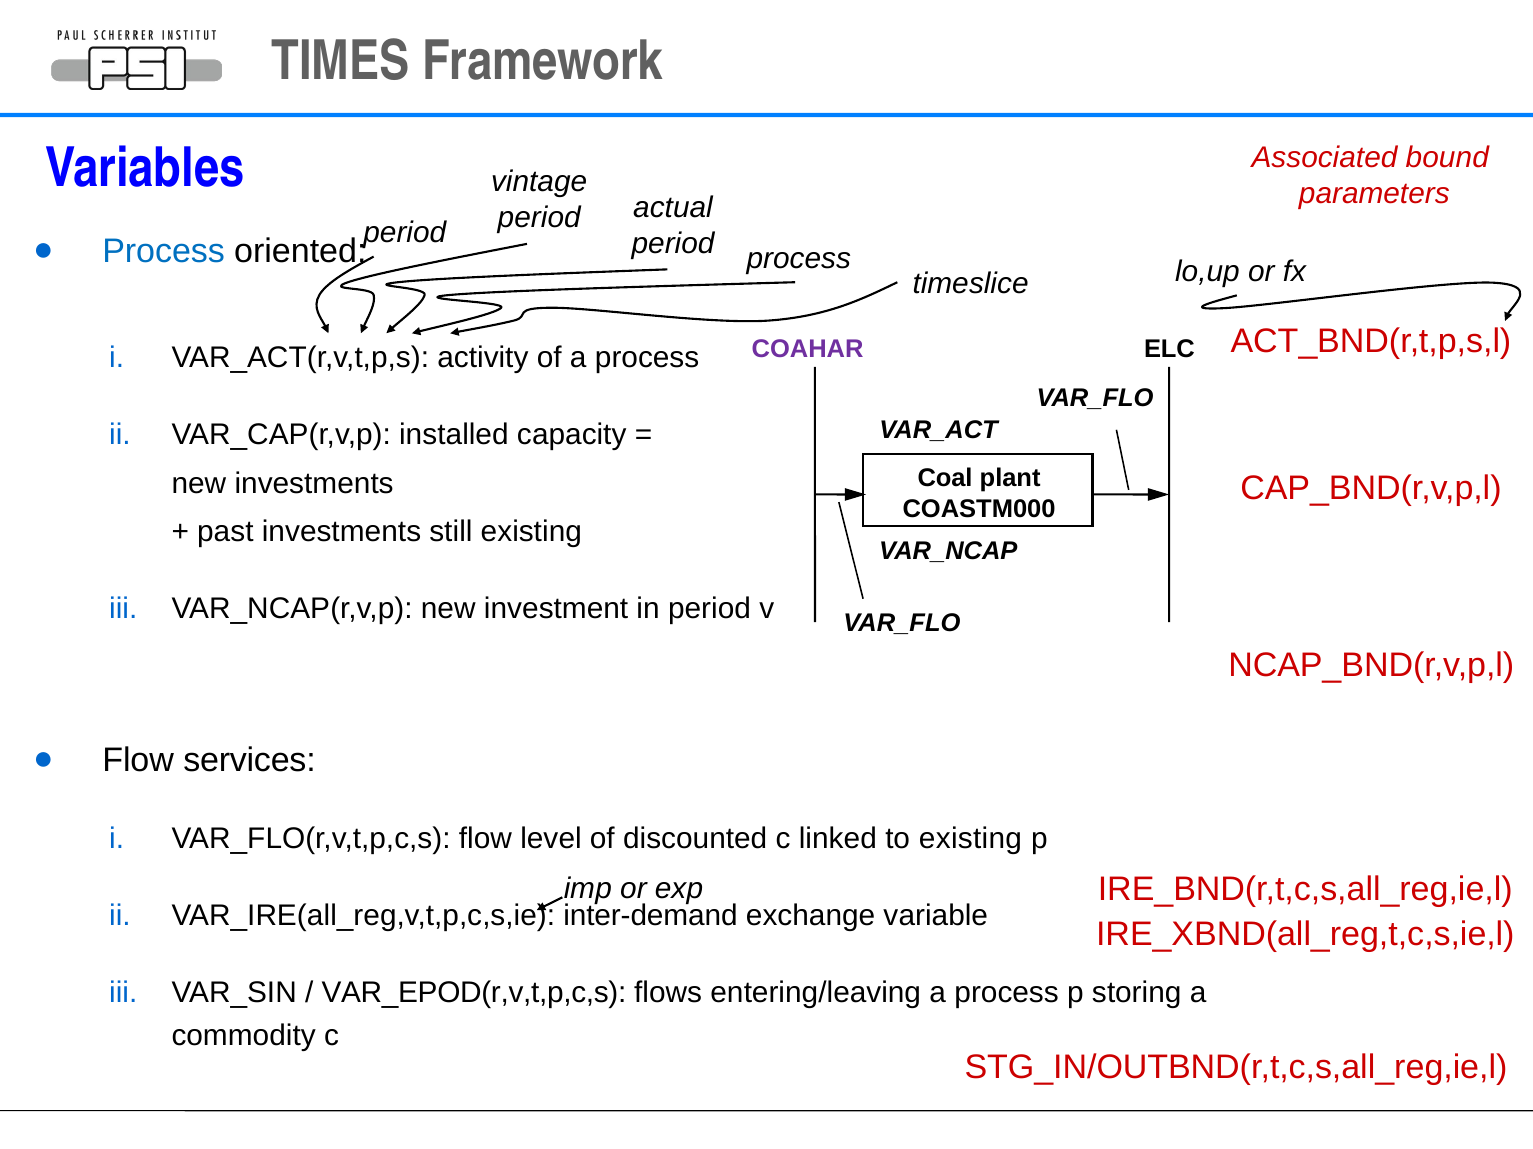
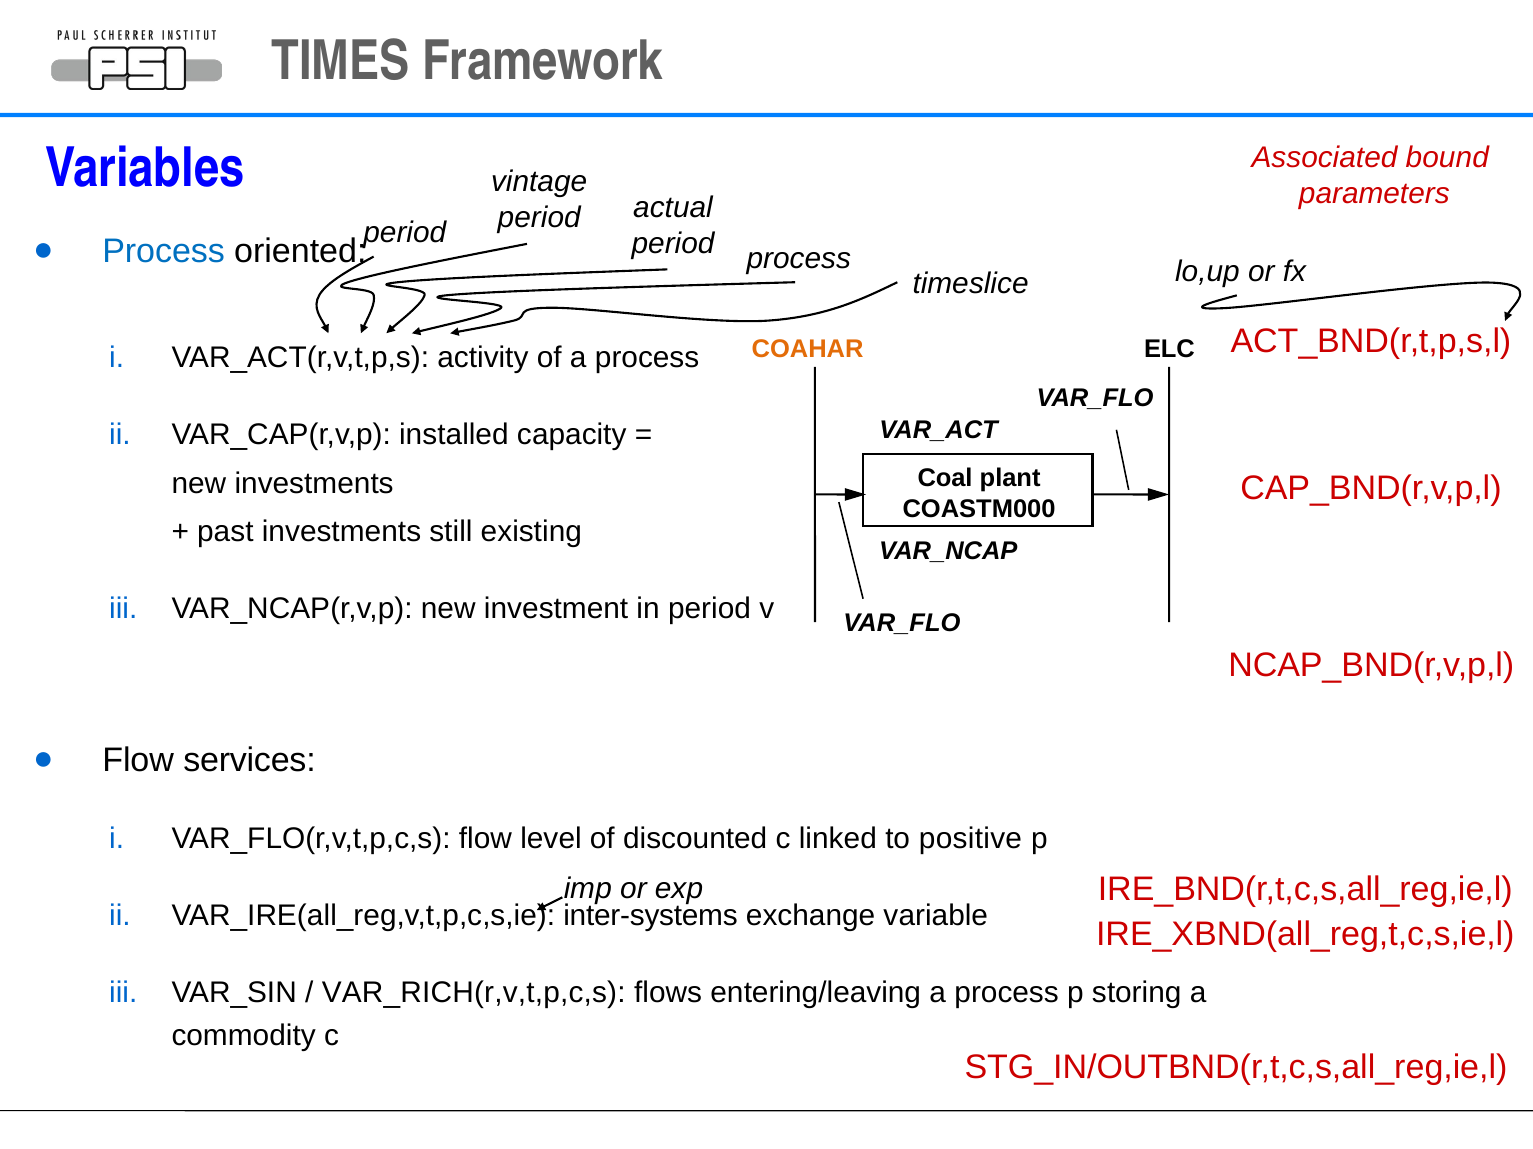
COAHAR colour: purple -> orange
to existing: existing -> positive
inter-demand: inter-demand -> inter-systems
VAR_EPOD(r,v,t,p,c,s: VAR_EPOD(r,v,t,p,c,s -> VAR_RICH(r,v,t,p,c,s
